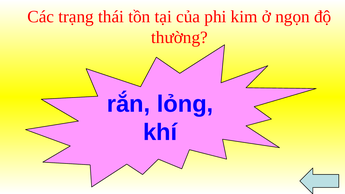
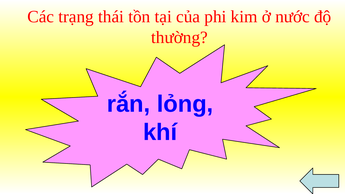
ngọn: ngọn -> nước
